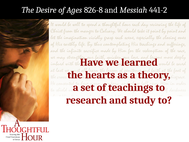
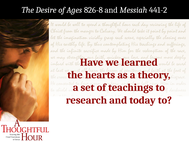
study: study -> today
